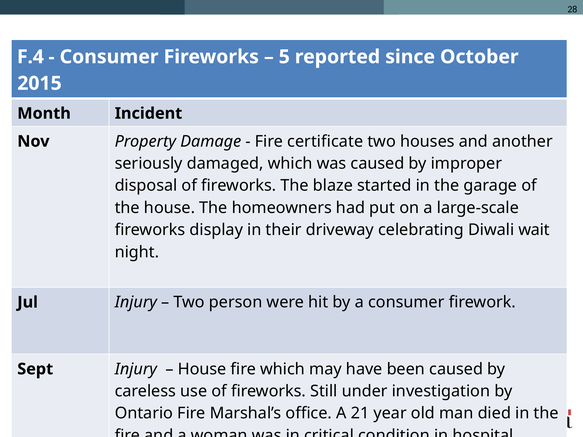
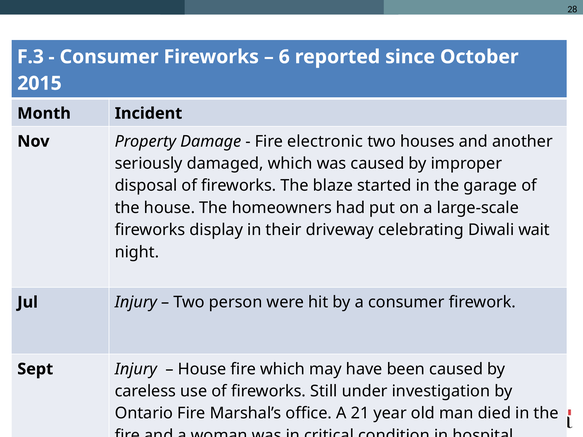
F.4: F.4 -> F.3
5: 5 -> 6
certificate: certificate -> electronic
